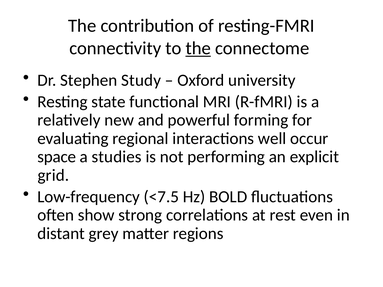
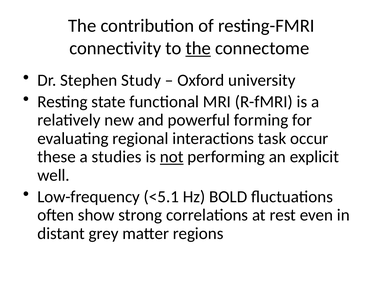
well: well -> task
space: space -> these
not underline: none -> present
grid: grid -> well
<7.5: <7.5 -> <5.1
